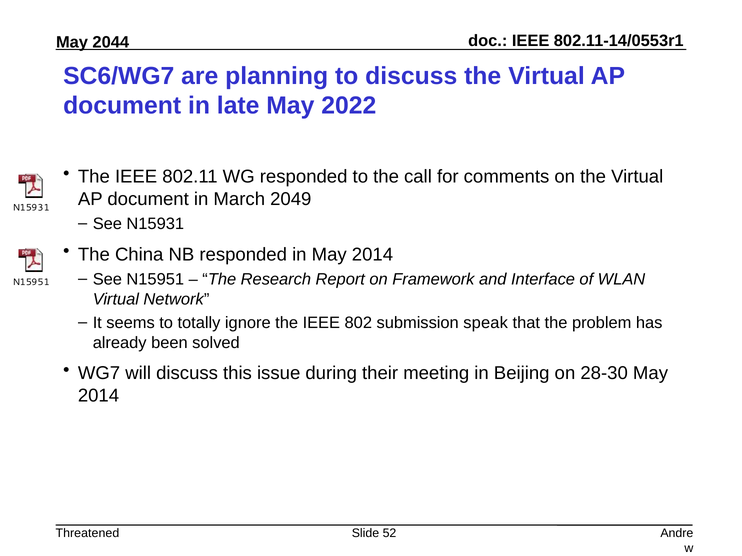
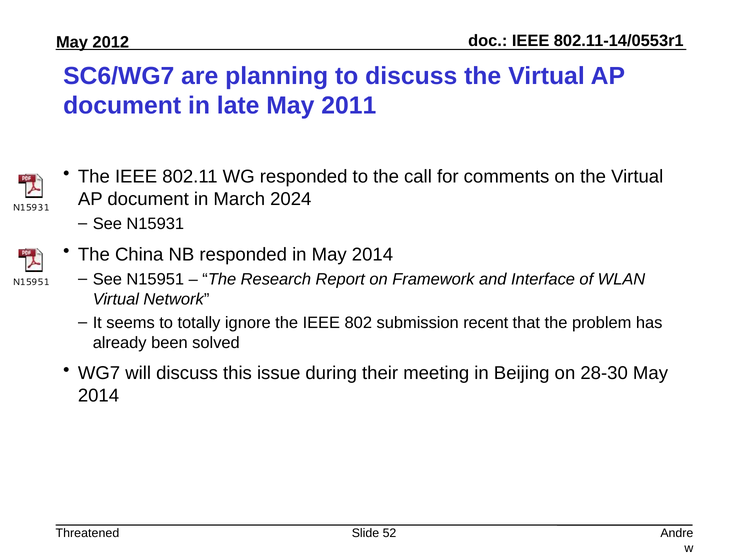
2044: 2044 -> 2012
2022: 2022 -> 2011
2049: 2049 -> 2024
speak: speak -> recent
